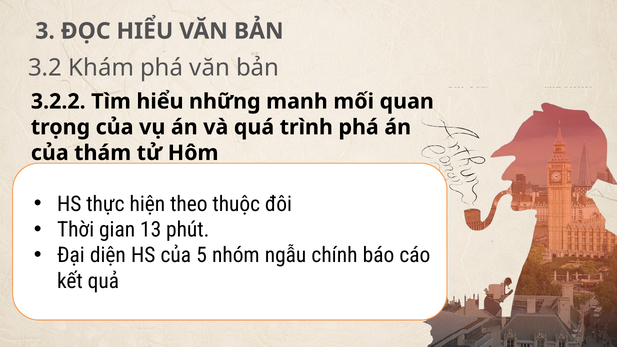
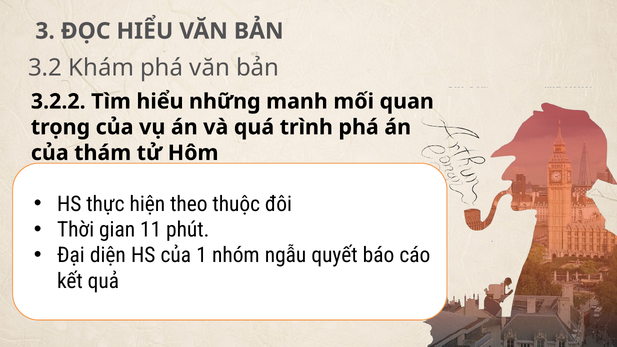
13: 13 -> 11
5: 5 -> 1
chính: chính -> quyết
